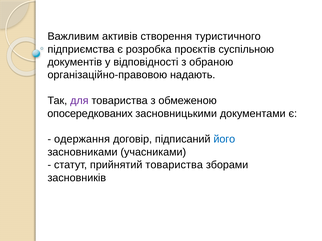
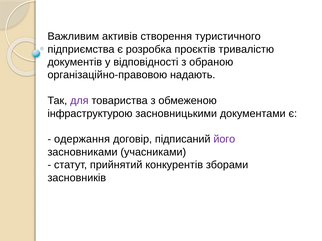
суспільною: суспільною -> тривалістю
опосередкованих: опосередкованих -> інфраструктурою
його colour: blue -> purple
прийнятий товариства: товариства -> конкурентів
